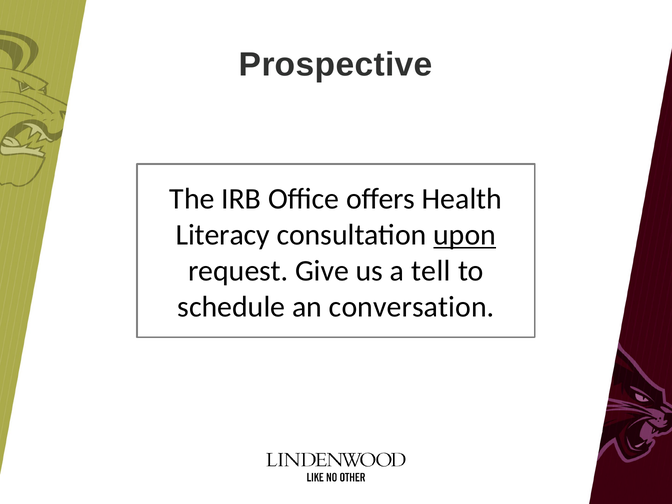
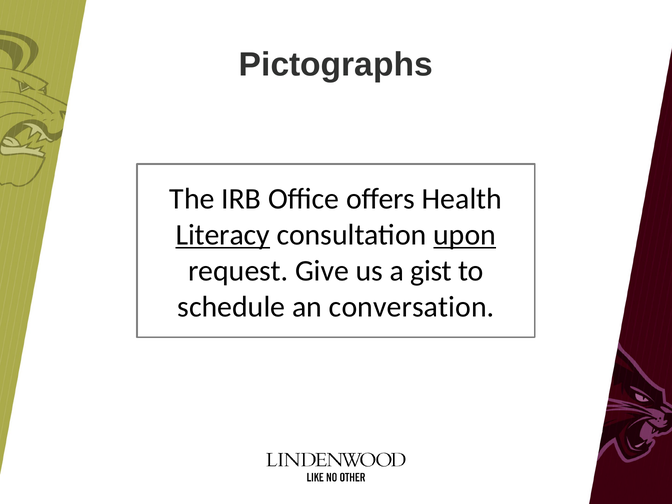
Prospective: Prospective -> Pictographs
Literacy underline: none -> present
tell: tell -> gist
